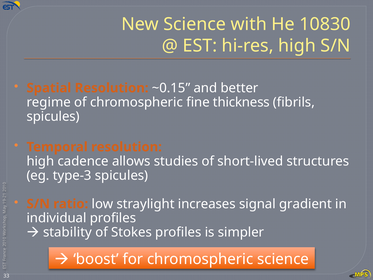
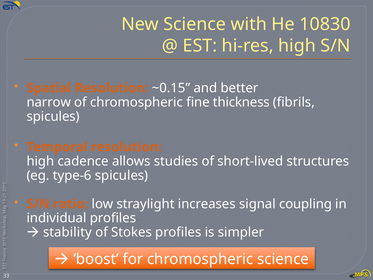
regime: regime -> narrow
type-3: type-3 -> type-6
gradient: gradient -> coupling
